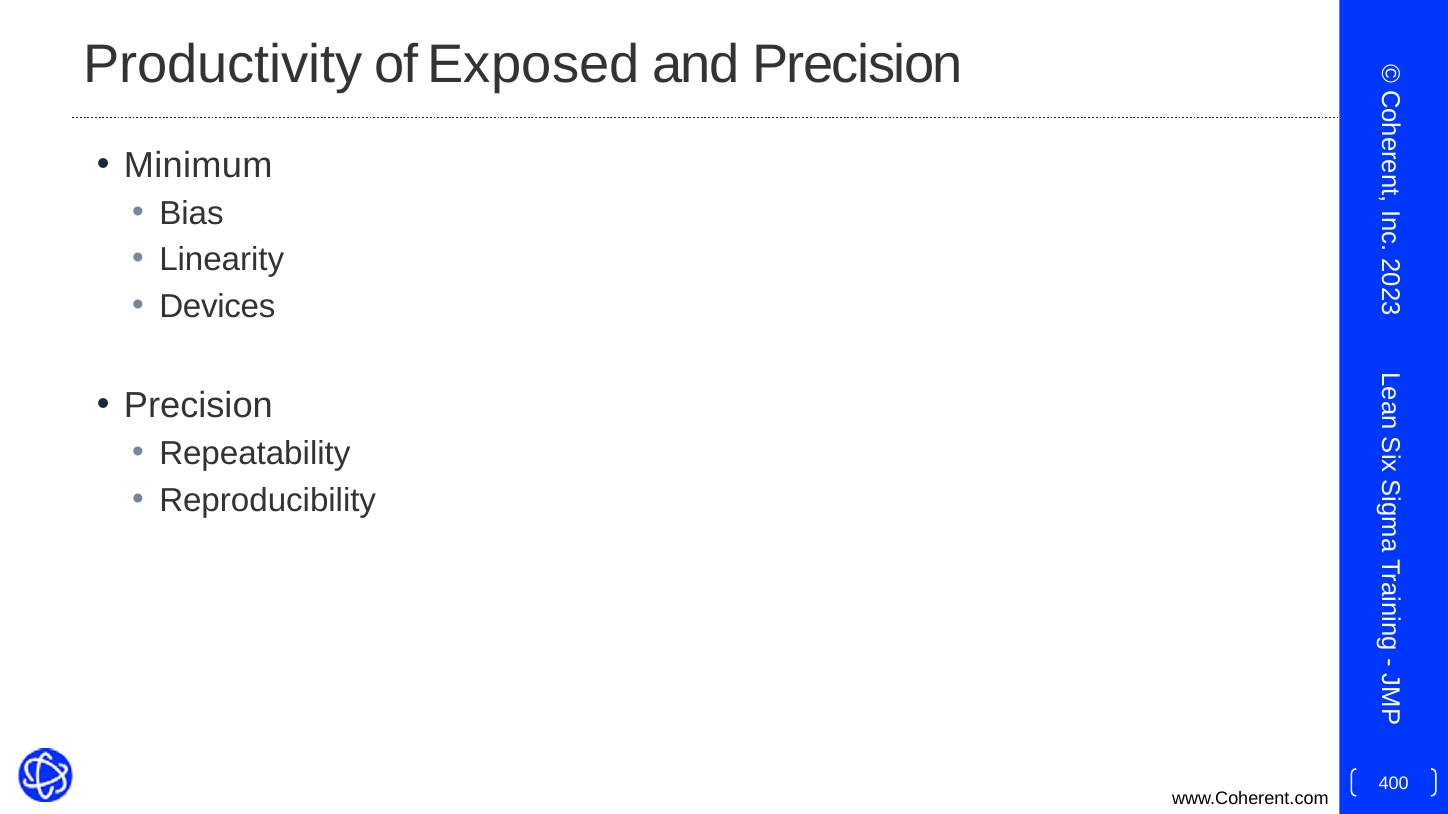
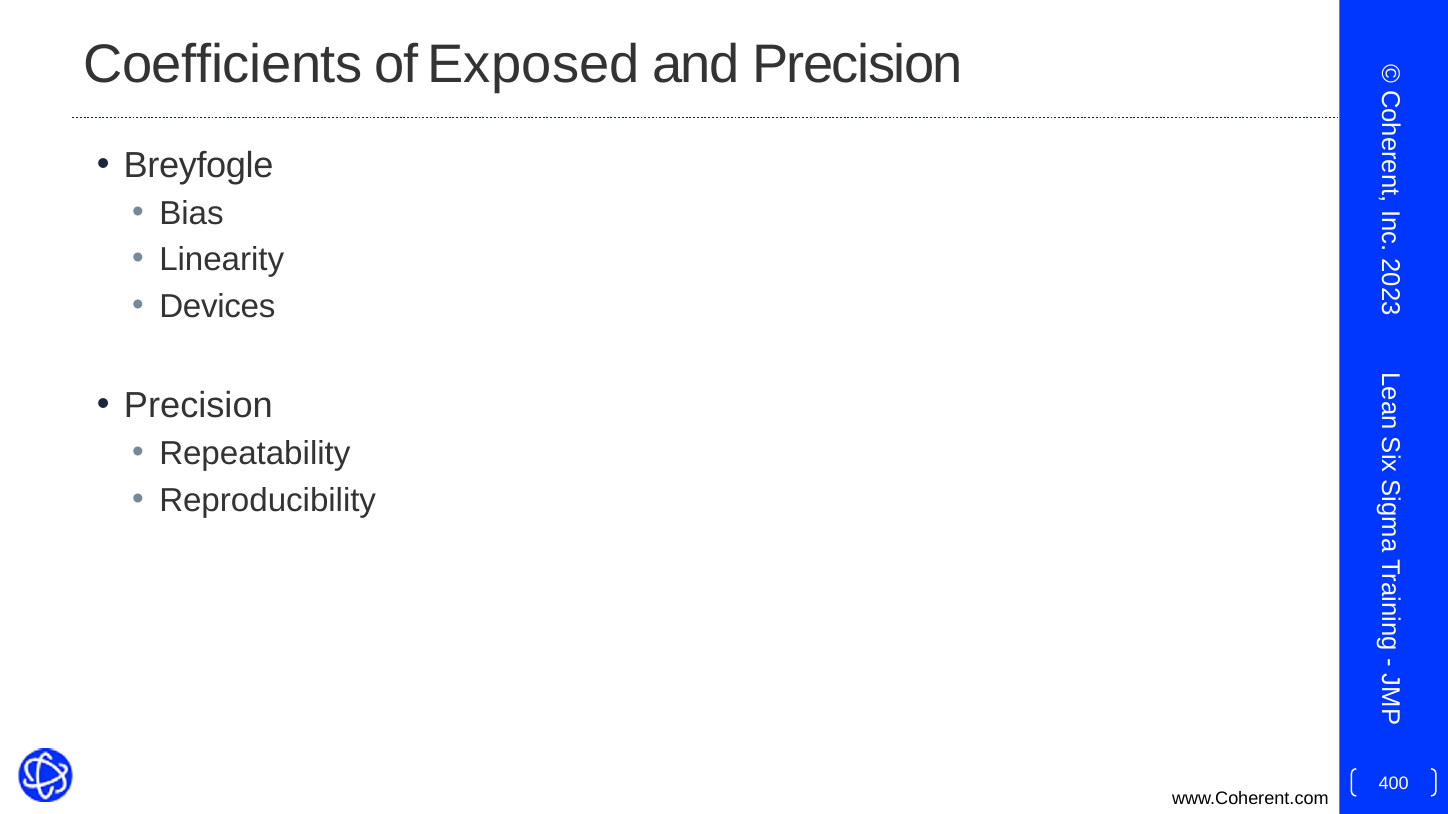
Productivity: Productivity -> Coefficients
Minimum: Minimum -> Breyfogle
